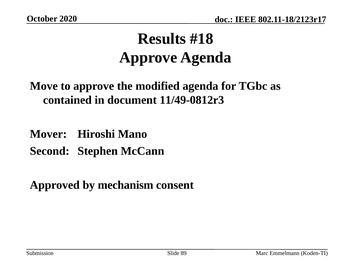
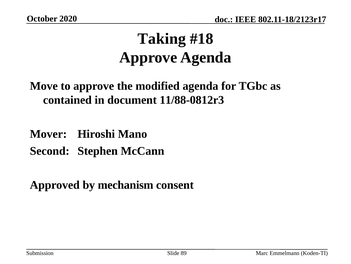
Results: Results -> Taking
11/49-0812r3: 11/49-0812r3 -> 11/88-0812r3
